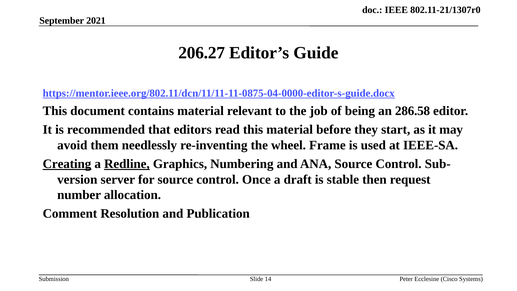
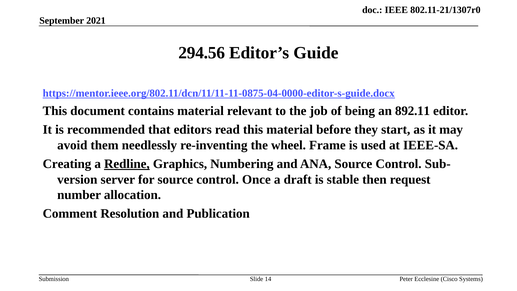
206.27: 206.27 -> 294.56
286.58: 286.58 -> 892.11
Creating underline: present -> none
